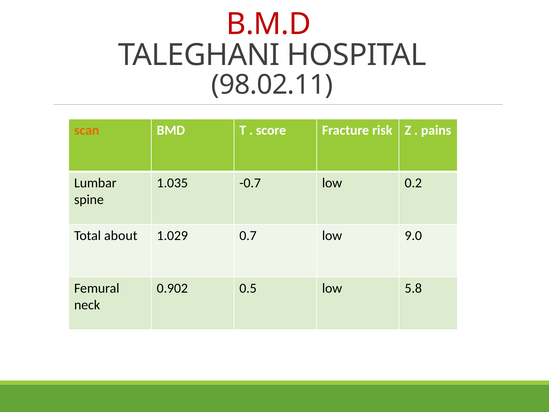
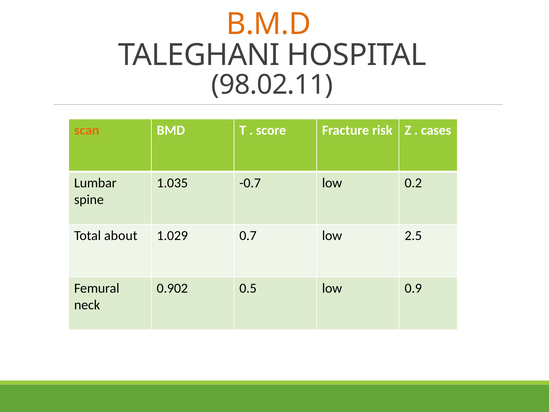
B.M.D colour: red -> orange
pains: pains -> cases
9.0: 9.0 -> 2.5
5.8: 5.8 -> 0.9
